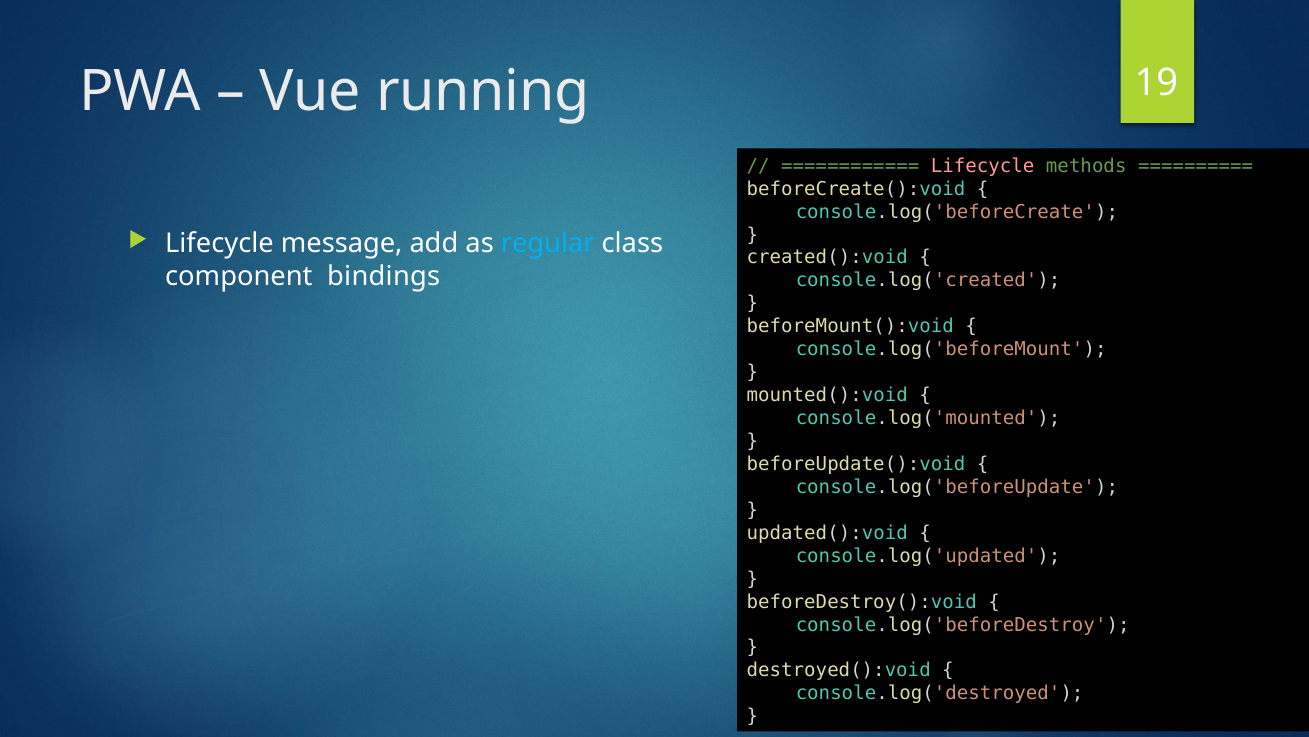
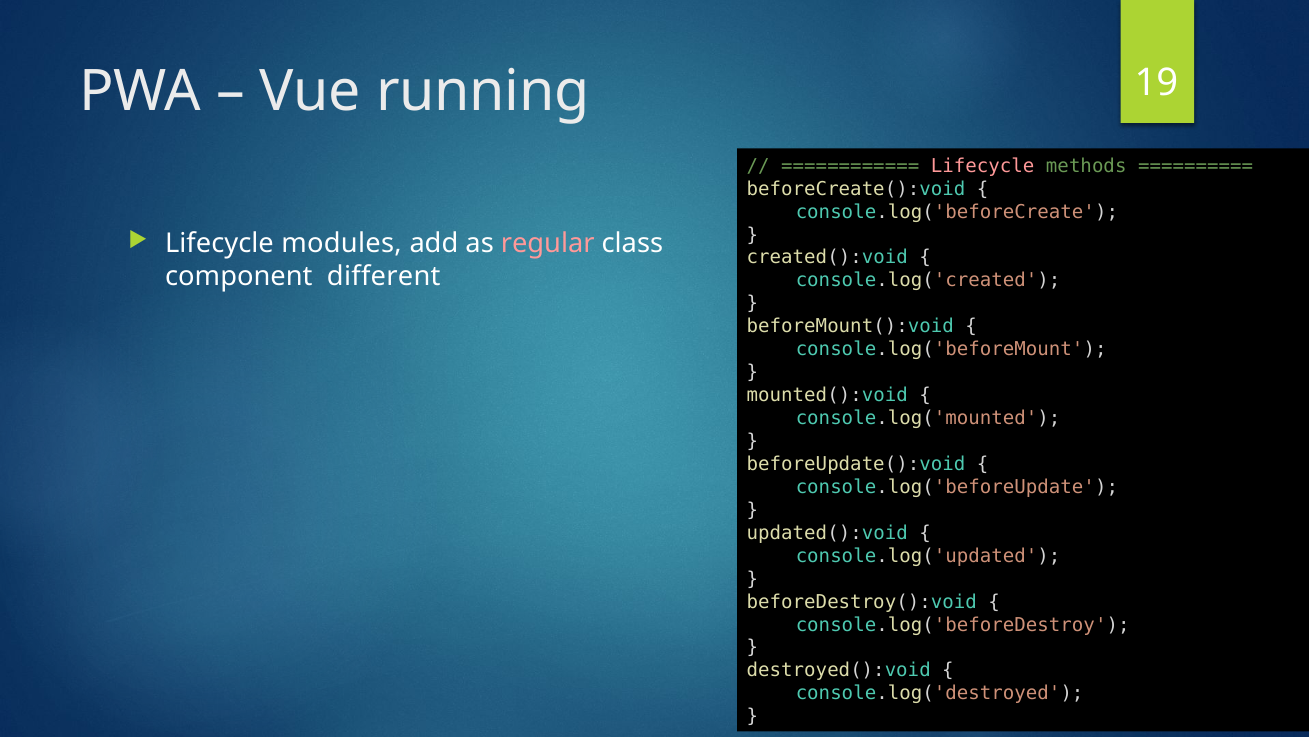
message: message -> modules
regular colour: light blue -> pink
bindings: bindings -> different
